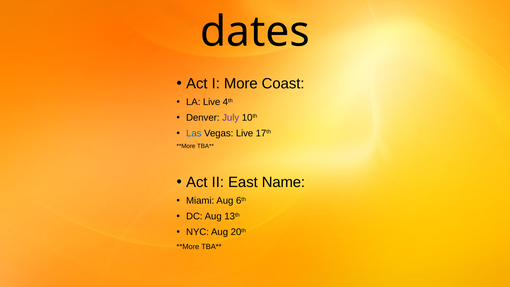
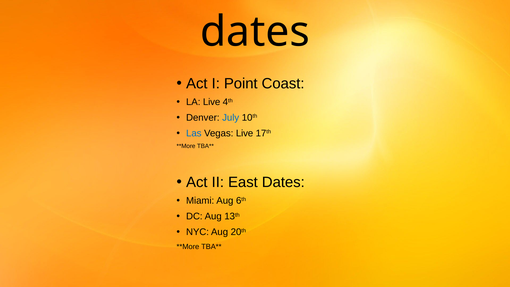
More: More -> Point
July colour: purple -> blue
East Name: Name -> Dates
